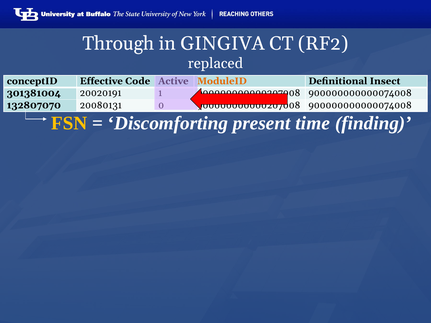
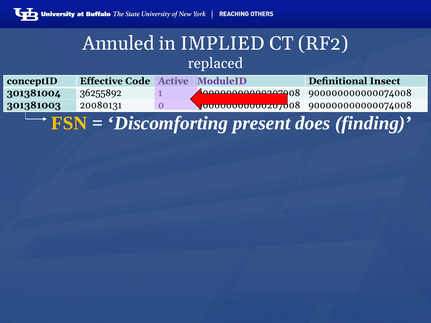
Through: Through -> Annuled
GINGIVA: GINGIVA -> IMPLIED
ModuleID colour: orange -> purple
20020191: 20020191 -> 36255892
132807070: 132807070 -> 301381003
time: time -> does
